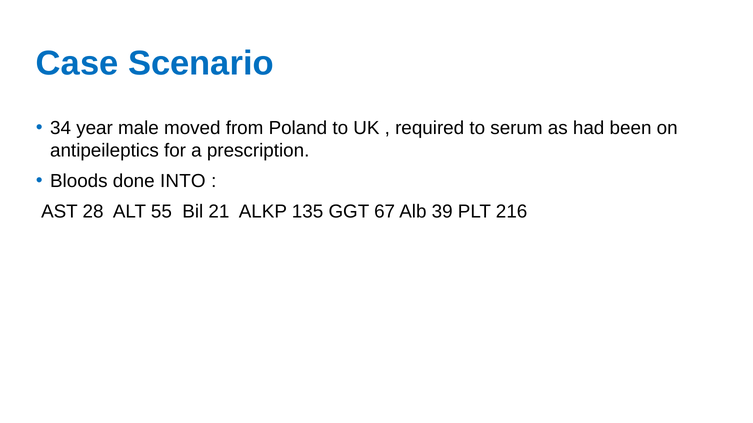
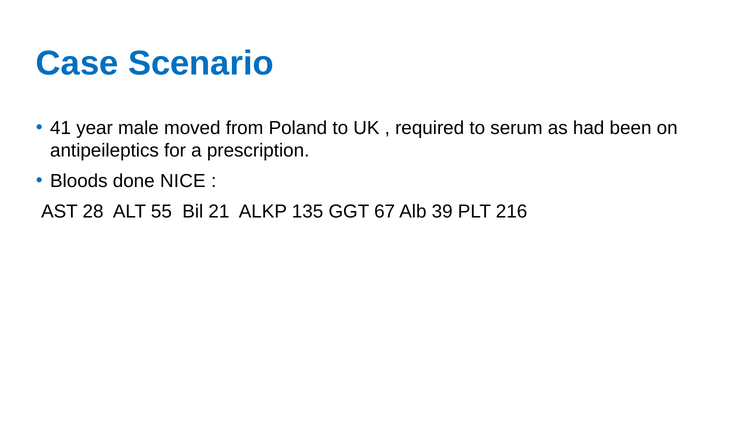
34: 34 -> 41
INTO: INTO -> NICE
